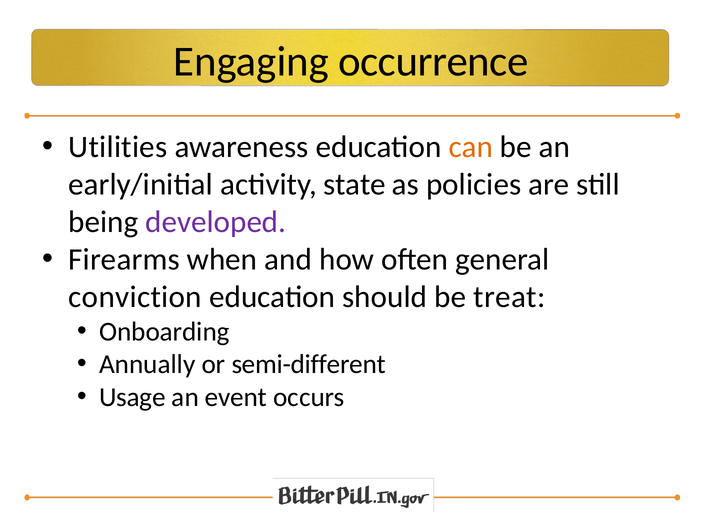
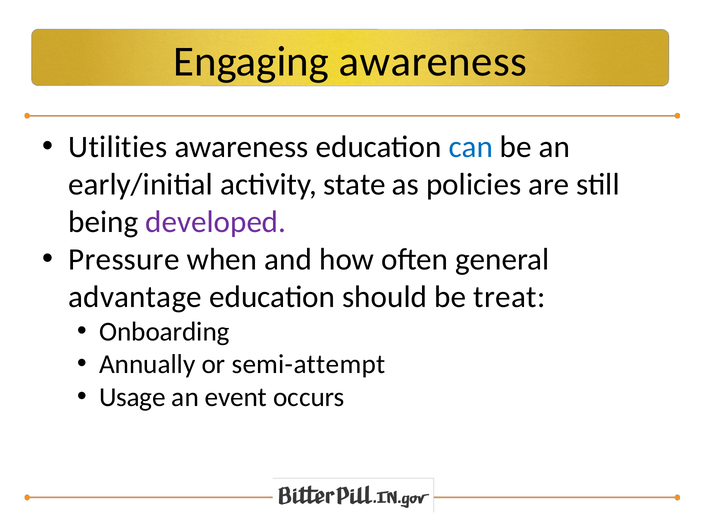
Engaging occurrence: occurrence -> awareness
can colour: orange -> blue
Firearms: Firearms -> Pressure
conviction: conviction -> advantage
semi-different: semi-different -> semi-attempt
